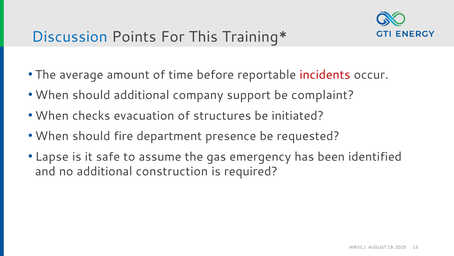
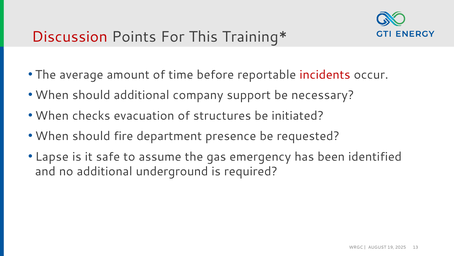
Discussion colour: blue -> red
complaint: complaint -> necessary
construction: construction -> underground
